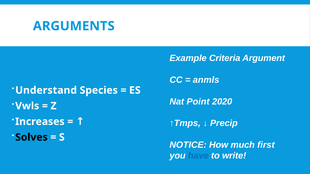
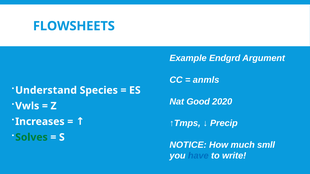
ARGUMENTS: ARGUMENTS -> FLOWSHEETS
Criteria: Criteria -> Endgrd
Point: Point -> Good
Solves colour: black -> green
first: first -> smll
